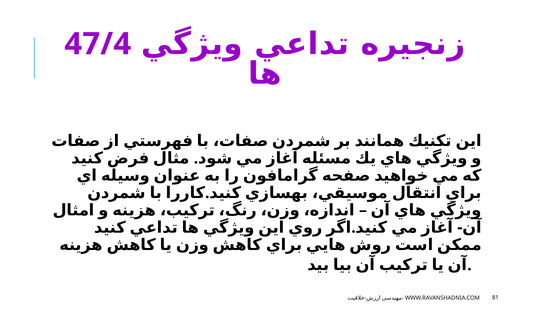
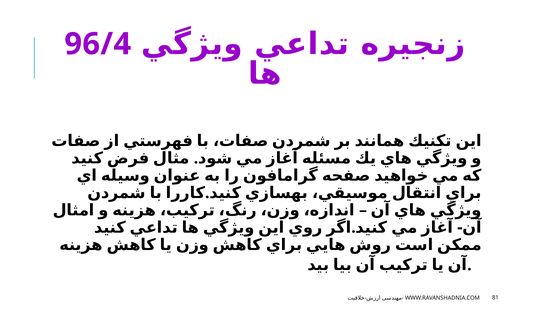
47/4: 47/4 -> 96/4
